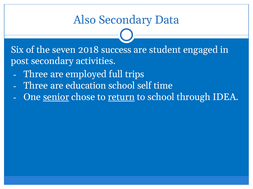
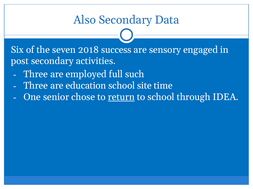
student: student -> sensory
trips: trips -> such
self: self -> site
senior underline: present -> none
